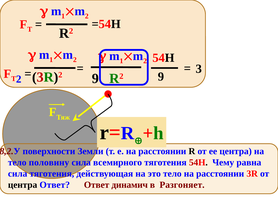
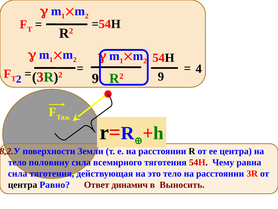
3: 3 -> 4
центра Ответ: Ответ -> Равно
Разгоняет: Разгоняет -> Выносить
